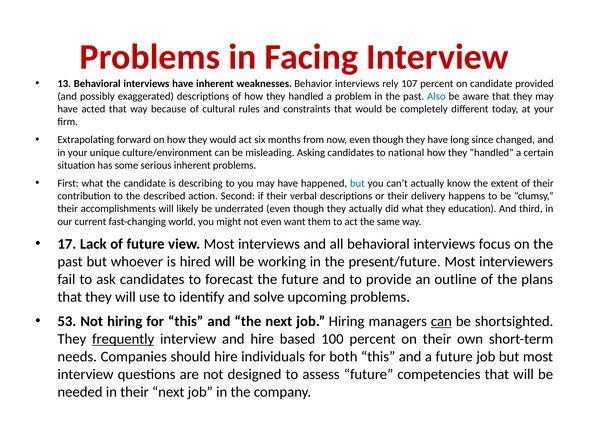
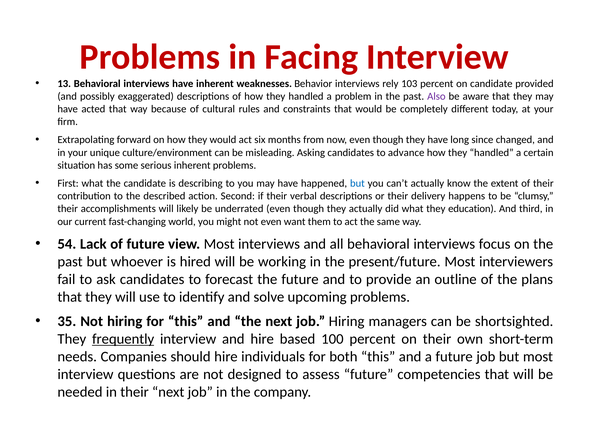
107: 107 -> 103
Also colour: blue -> purple
national: national -> advance
17: 17 -> 54
53: 53 -> 35
can at (441, 322) underline: present -> none
